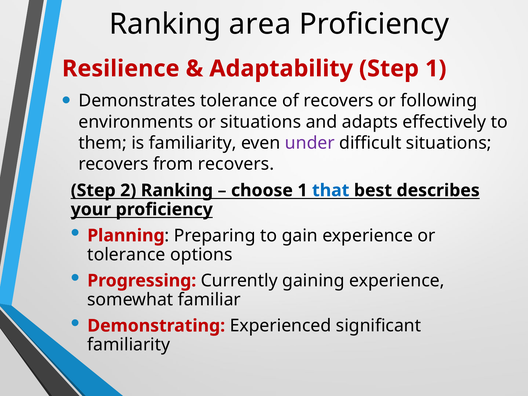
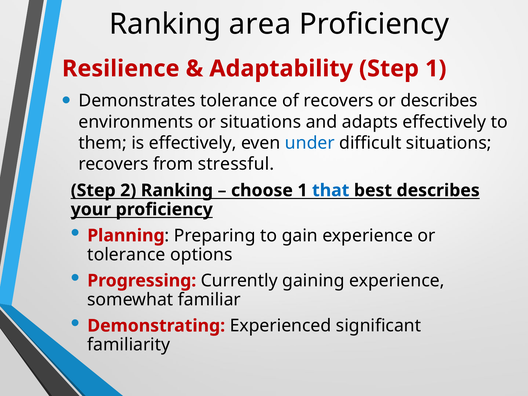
or following: following -> describes
is familiarity: familiarity -> effectively
under colour: purple -> blue
from recovers: recovers -> stressful
